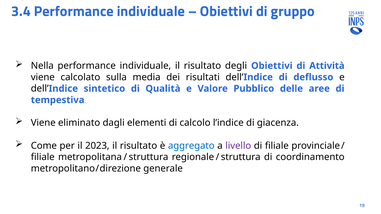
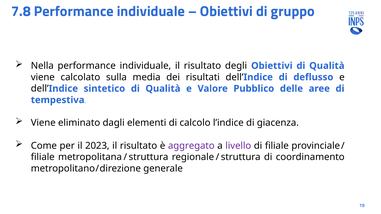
3.4: 3.4 -> 7.8
Obiettivi di Attività: Attività -> Qualità
aggregato colour: blue -> purple
